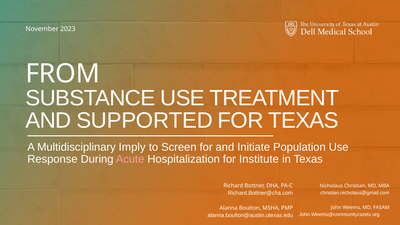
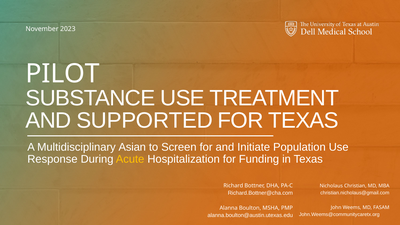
FROM: FROM -> PILOT
Imply: Imply -> Asian
Acute colour: pink -> yellow
Institute: Institute -> Funding
